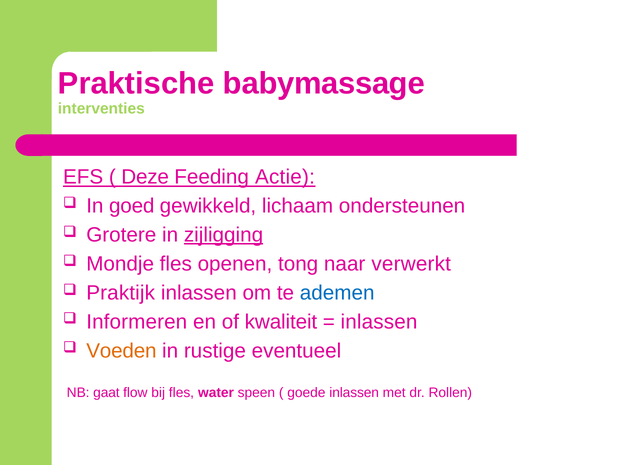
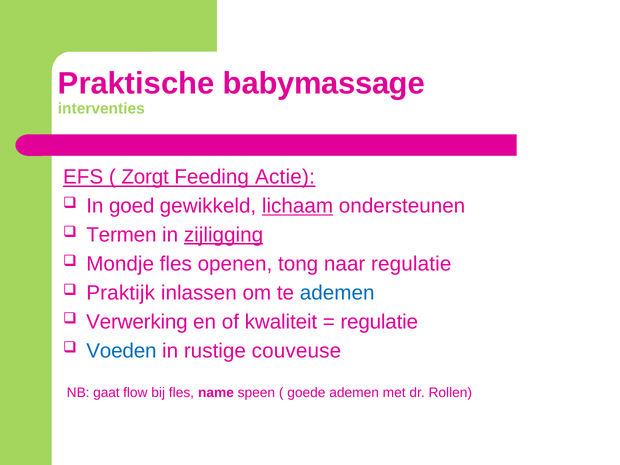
Deze: Deze -> Zorgt
lichaam underline: none -> present
Grotere: Grotere -> Termen
naar verwerkt: verwerkt -> regulatie
Informeren: Informeren -> Verwerking
inlassen at (379, 322): inlassen -> regulatie
Voeden colour: orange -> blue
eventueel: eventueel -> couveuse
water: water -> name
goede inlassen: inlassen -> ademen
